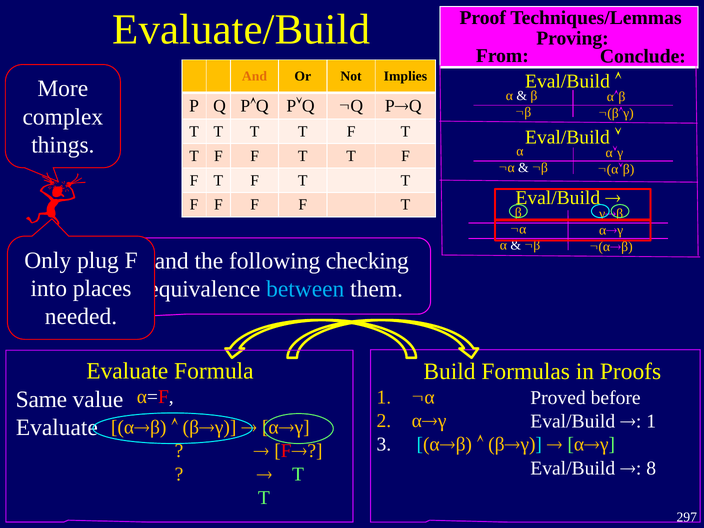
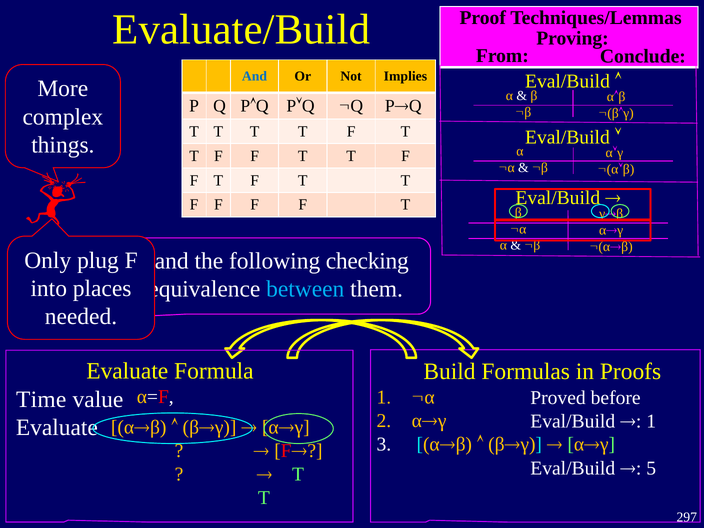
And at (255, 76) colour: orange -> blue
Same: Same -> Time
8: 8 -> 5
